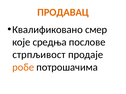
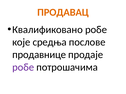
смер: смер -> робe
стрпљивост: стрпљивост -> продавнице
робе colour: orange -> purple
